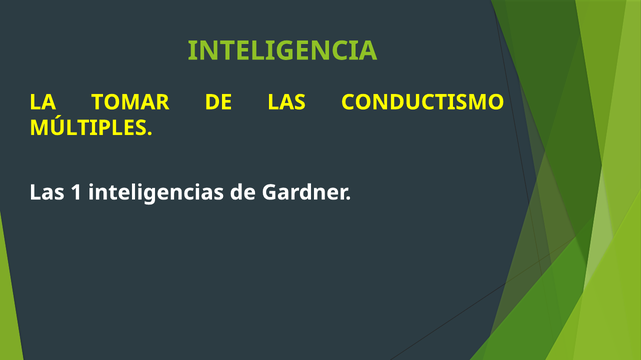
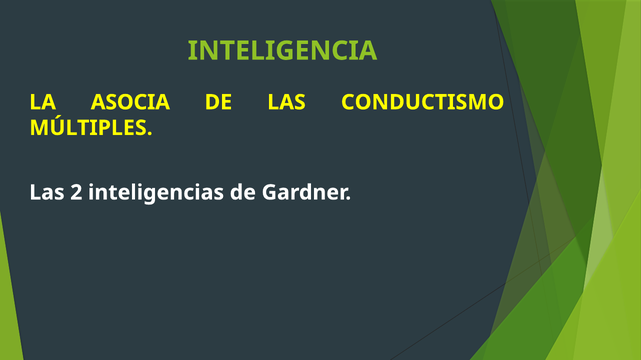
TOMAR: TOMAR -> ASOCIA
1: 1 -> 2
